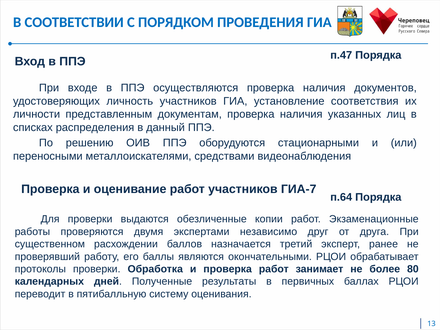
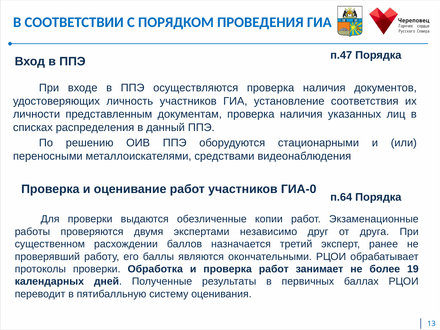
ГИА-7: ГИА-7 -> ГИА-0
80: 80 -> 19
